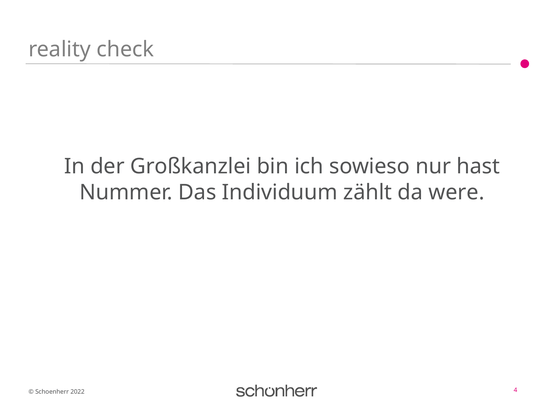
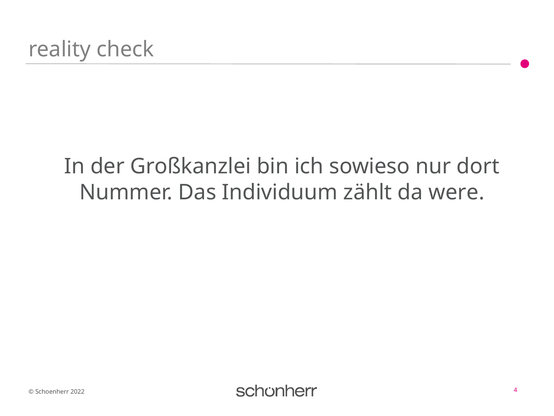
hast: hast -> dort
